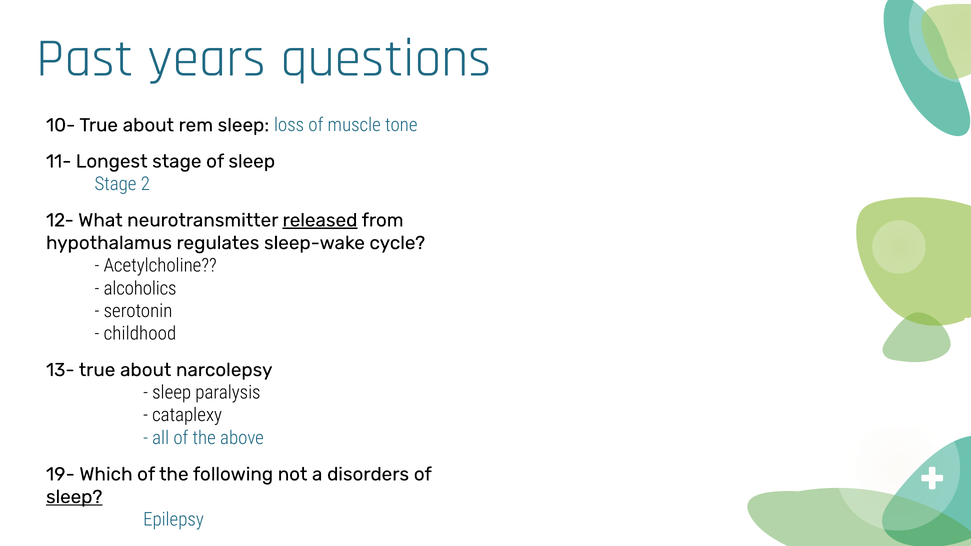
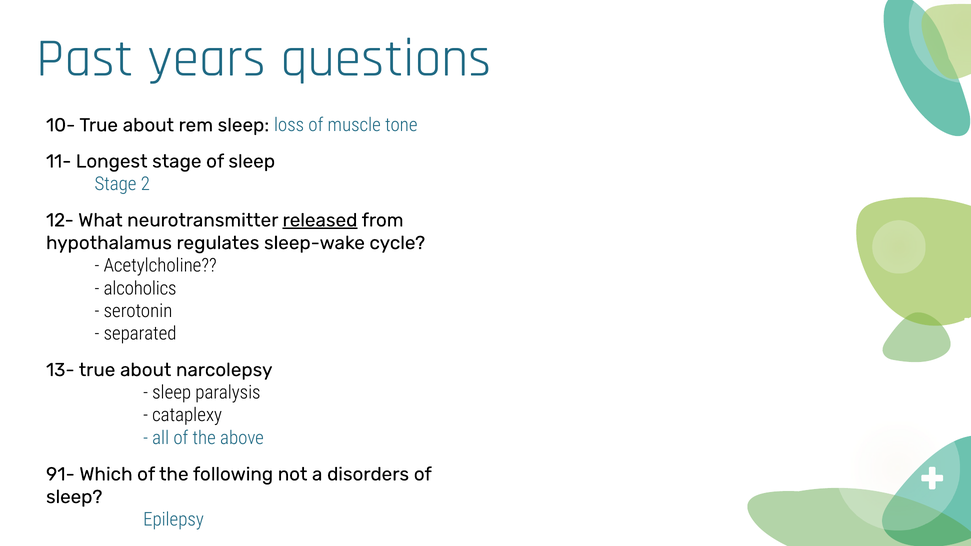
childhood: childhood -> separated
19-: 19- -> 91-
sleep at (74, 497) underline: present -> none
